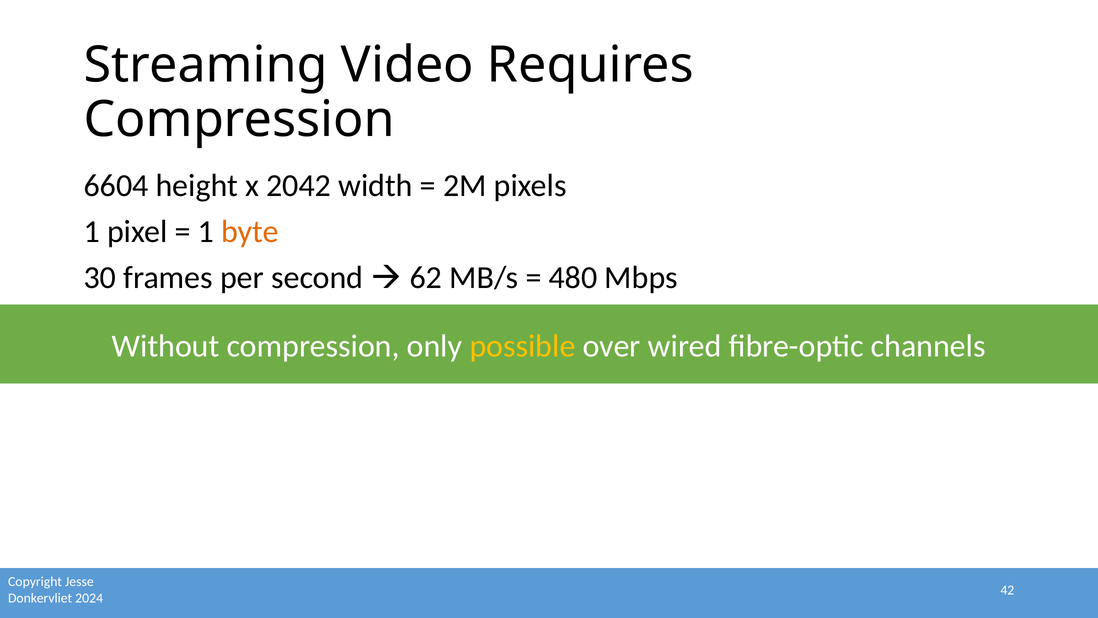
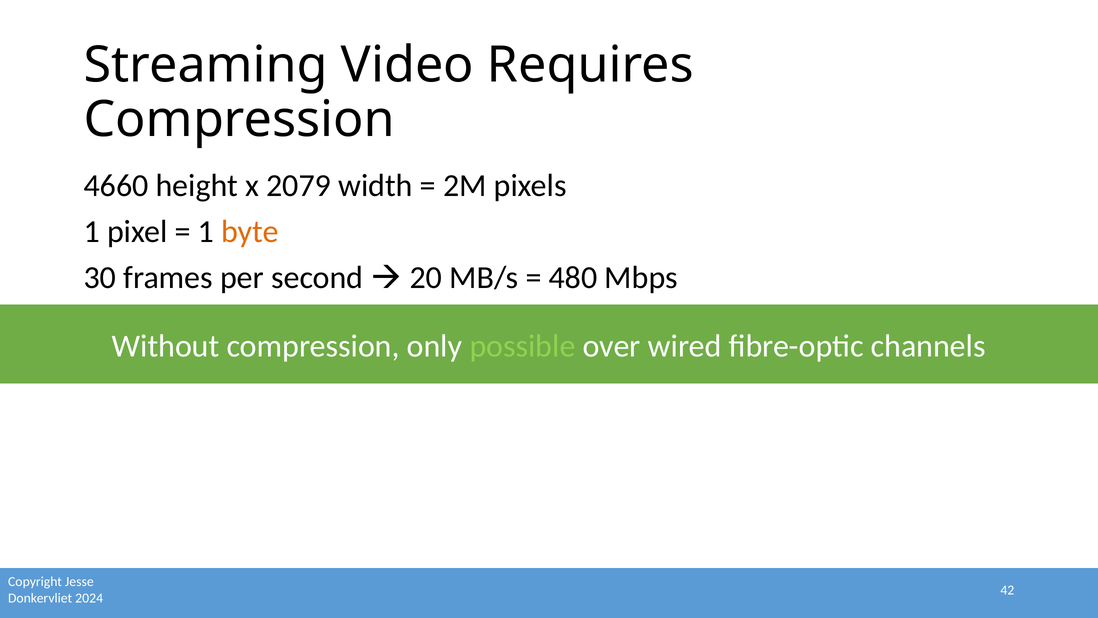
6604: 6604 -> 4660
2042: 2042 -> 2079
62: 62 -> 20
possible colour: yellow -> light green
